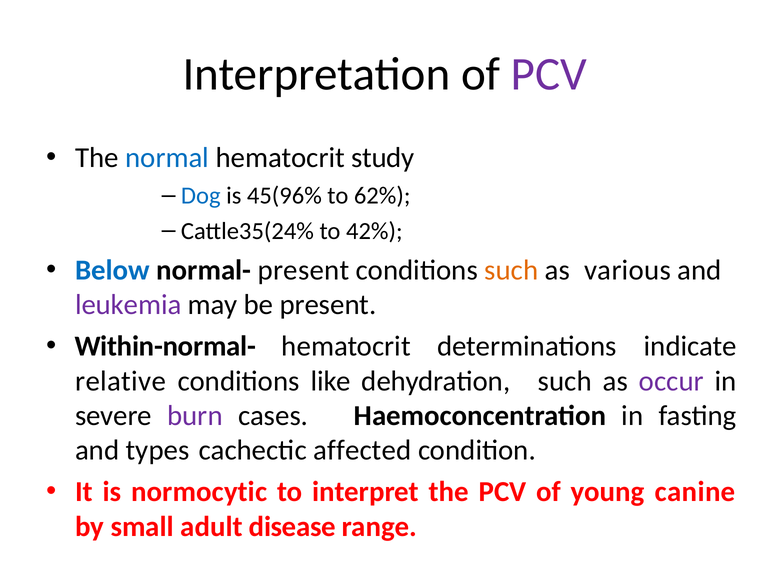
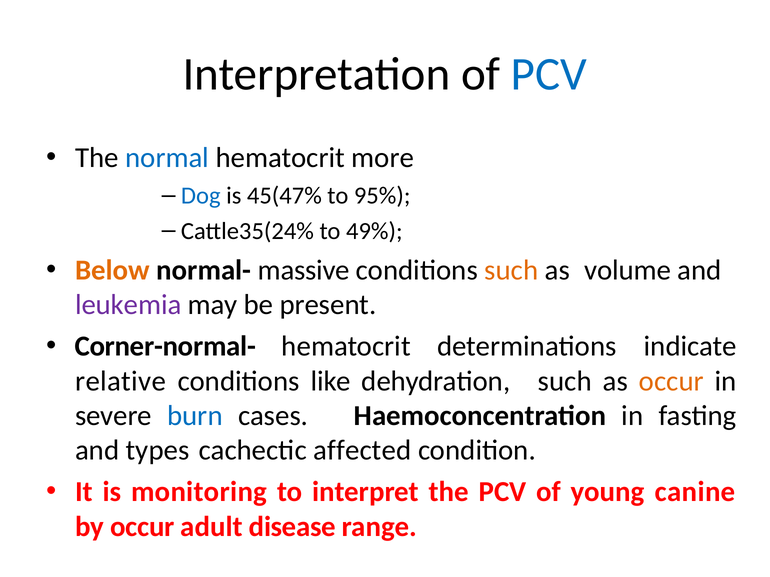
PCV at (549, 75) colour: purple -> blue
study: study -> more
45(96%: 45(96% -> 45(47%
62%: 62% -> 95%
42%: 42% -> 49%
Below colour: blue -> orange
normal- present: present -> massive
various: various -> volume
Within-normal-: Within-normal- -> Corner-normal-
occur at (671, 381) colour: purple -> orange
burn colour: purple -> blue
normocytic: normocytic -> monitoring
by small: small -> occur
